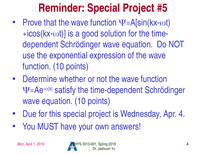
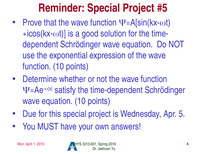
Apr 4: 4 -> 5
